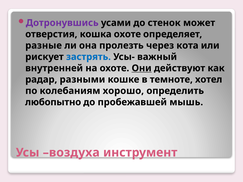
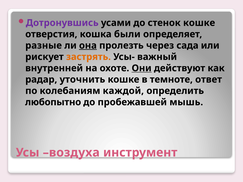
стенок может: может -> кошке
кошка охоте: охоте -> были
она underline: none -> present
кота: кота -> сада
застрять colour: blue -> orange
разными: разными -> уточнить
хотел: хотел -> ответ
хорошо: хорошо -> каждой
